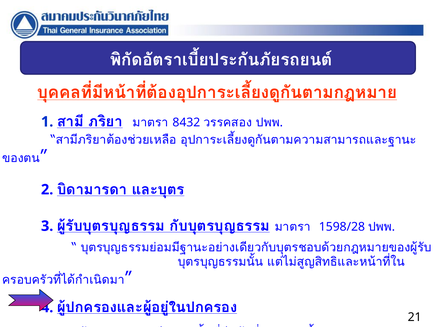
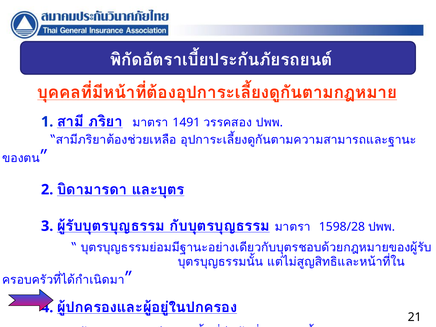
8432: 8432 -> 1491
